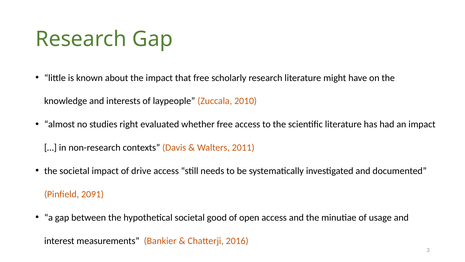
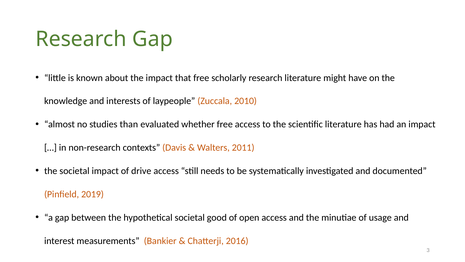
right: right -> than
2091: 2091 -> 2019
